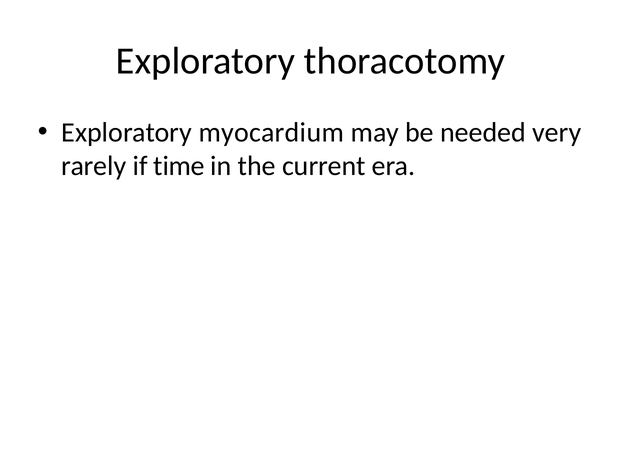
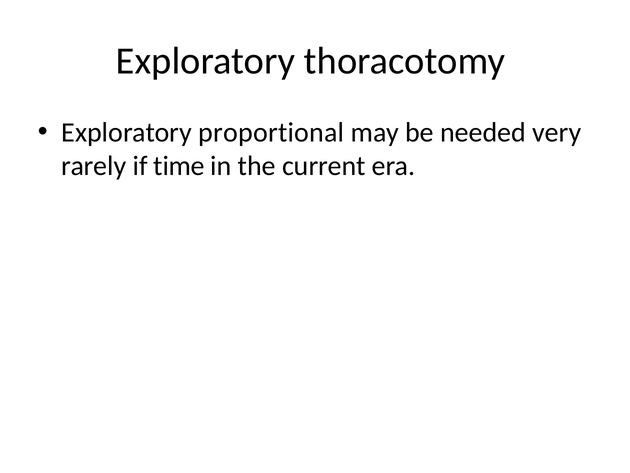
myocardium: myocardium -> proportional
